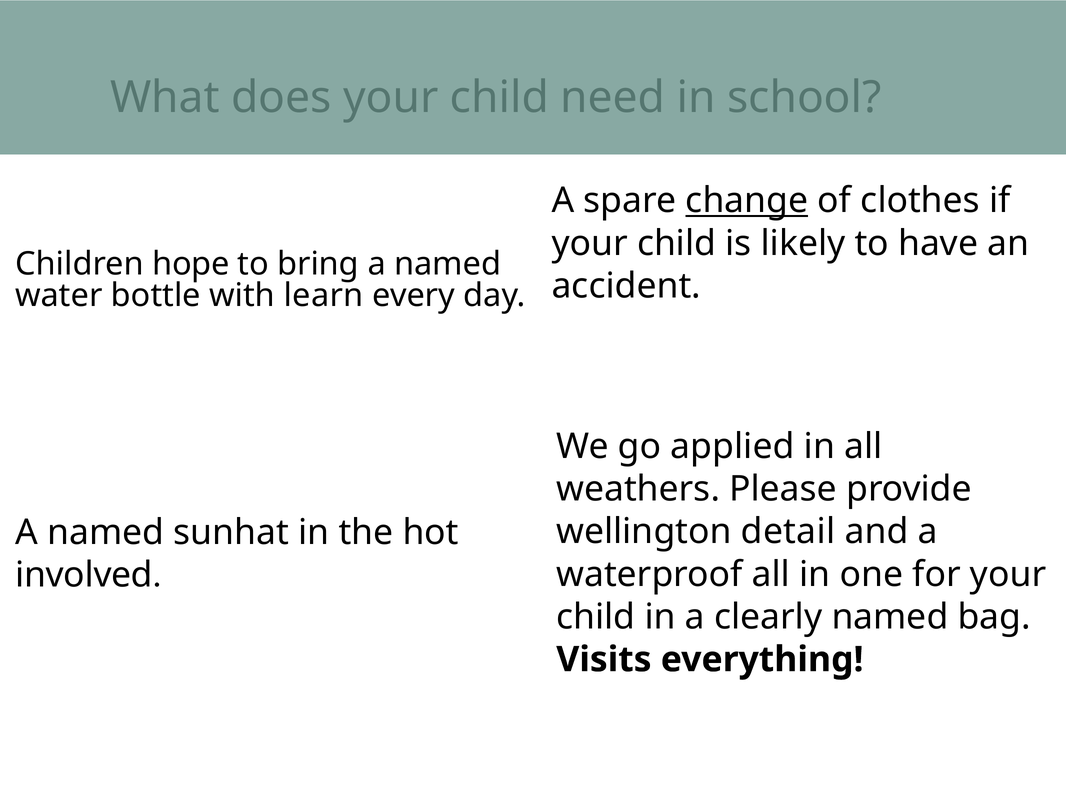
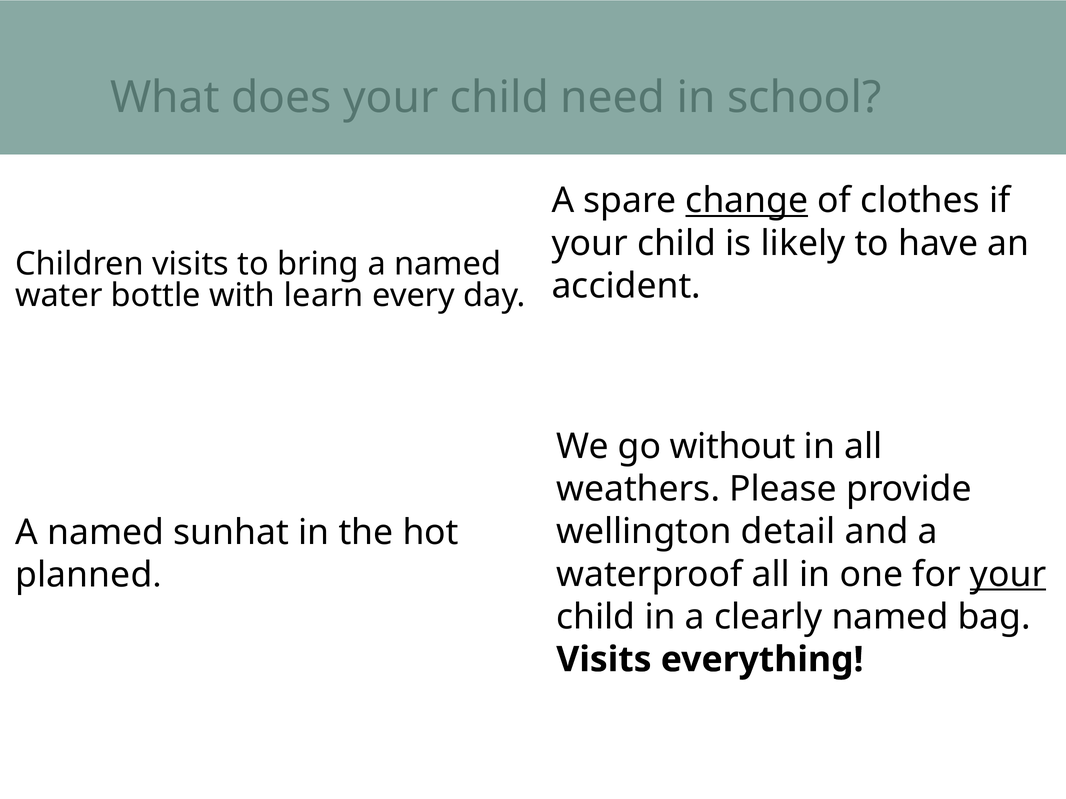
Children hope: hope -> visits
applied: applied -> without
your at (1008, 575) underline: none -> present
involved: involved -> planned
